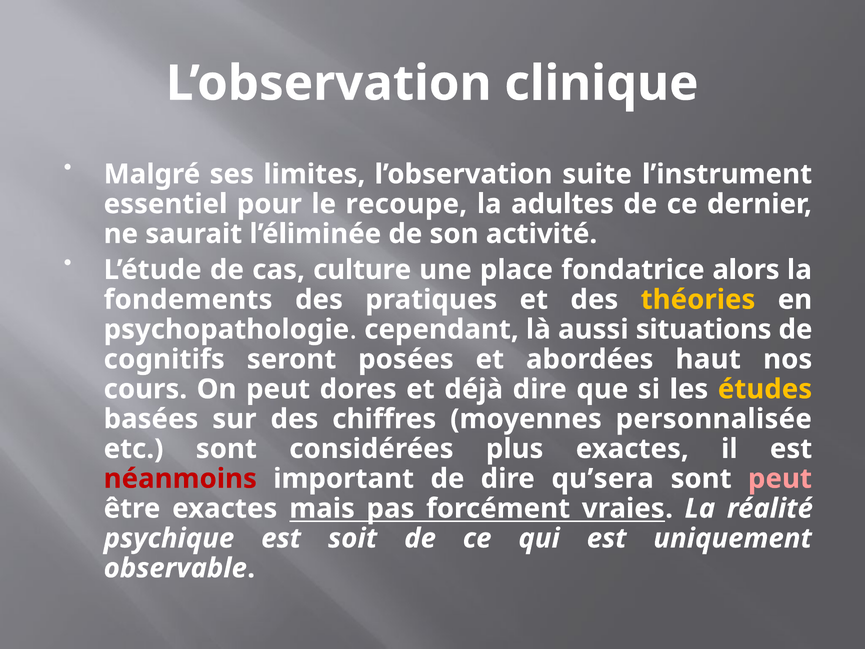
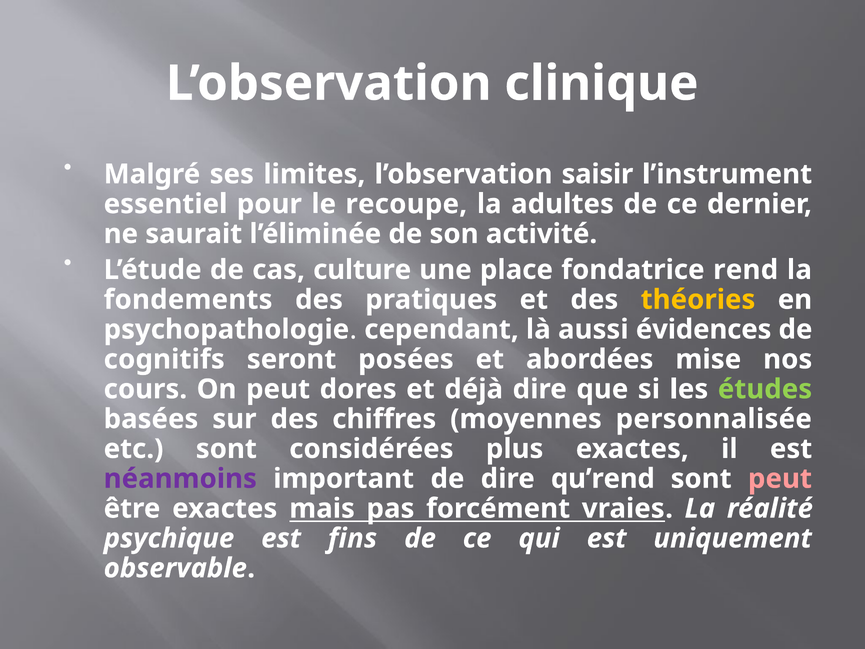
suite: suite -> saisir
alors: alors -> rend
situations: situations -> évidences
haut: haut -> mise
études colour: yellow -> light green
néanmoins colour: red -> purple
qu’sera: qu’sera -> qu’rend
soit: soit -> fins
